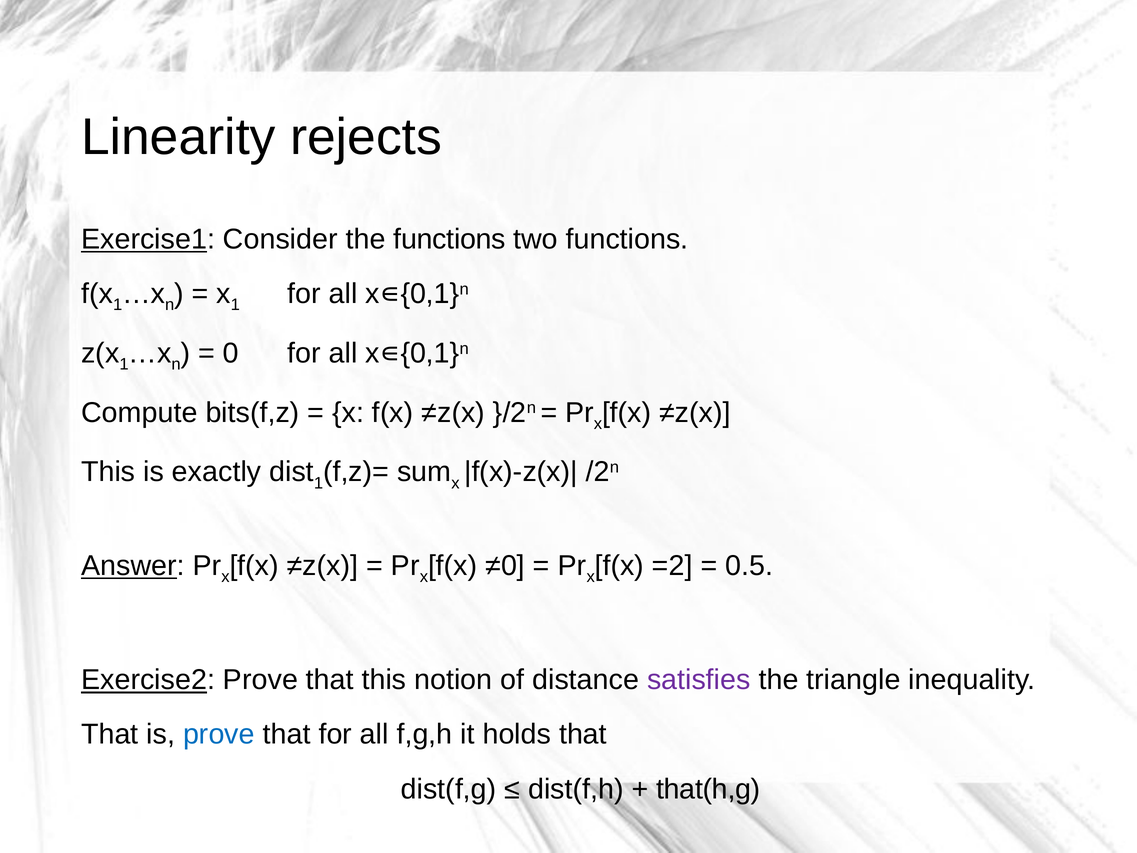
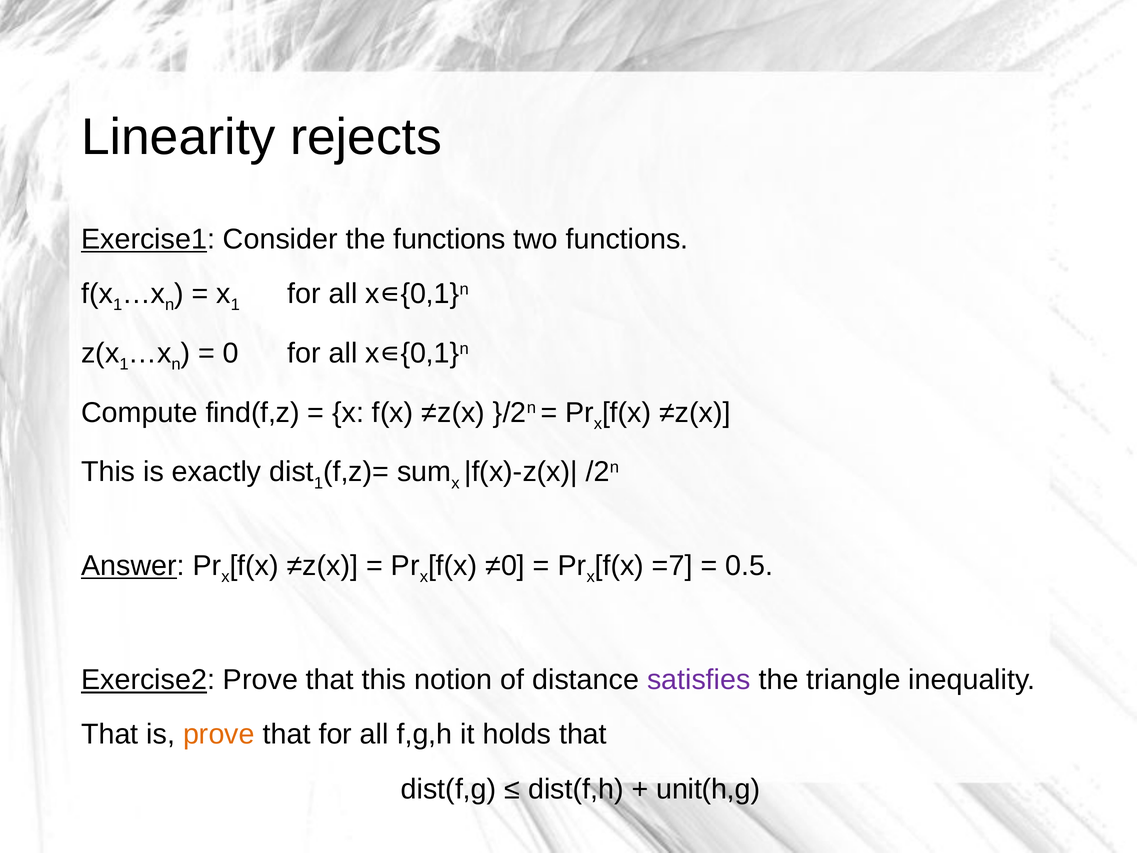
bits(f,z: bits(f,z -> find(f,z
=2: =2 -> =7
prove at (219, 734) colour: blue -> orange
that(h,g: that(h,g -> unit(h,g
